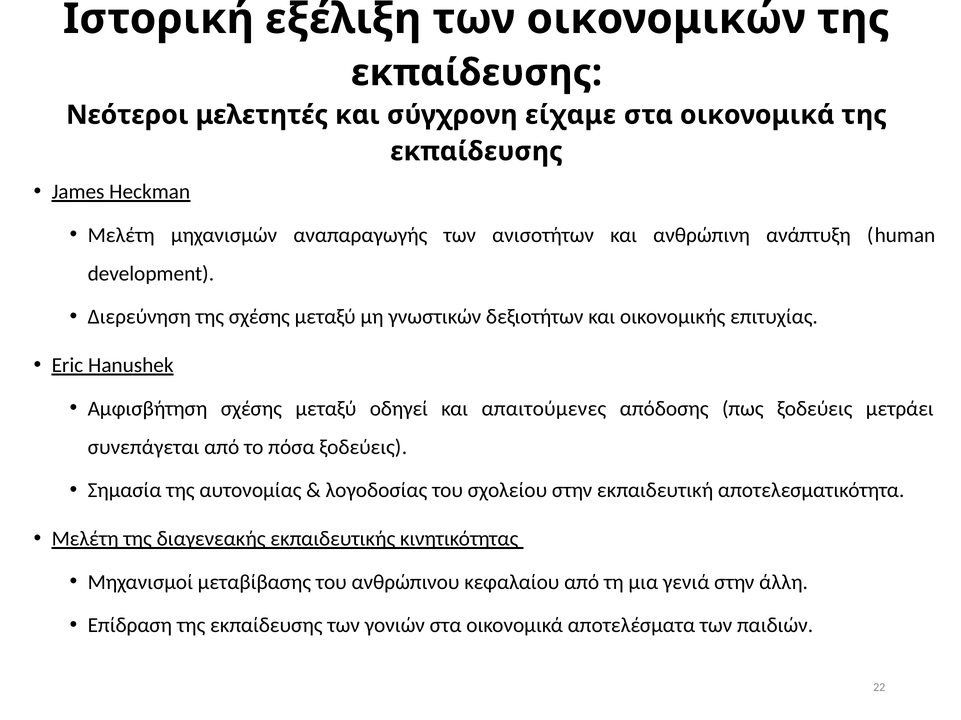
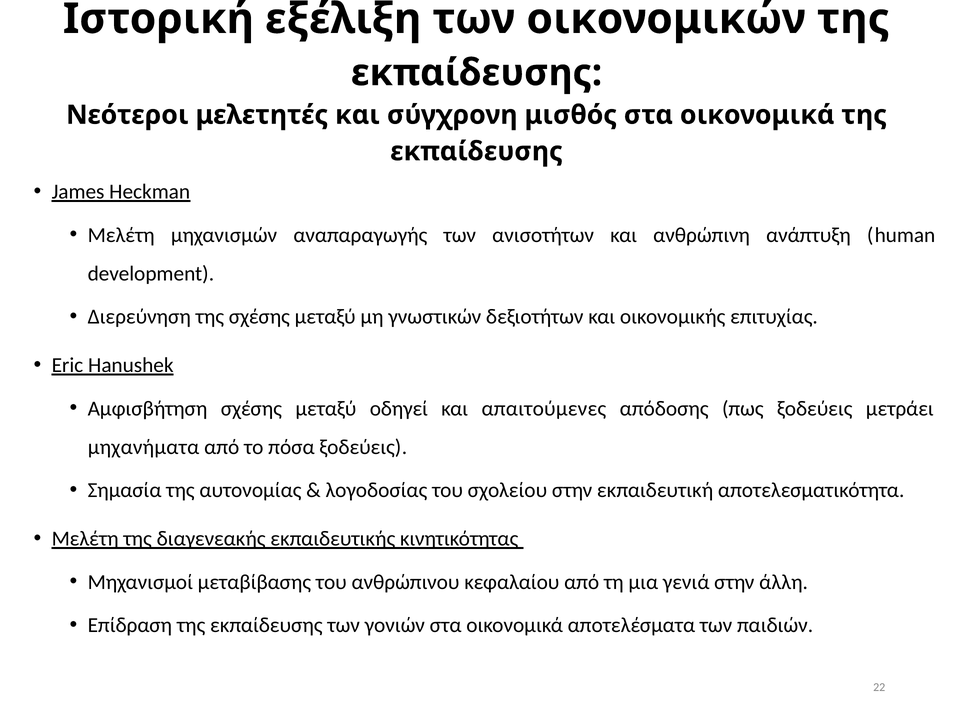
είχαμε: είχαμε -> μισθός
συνεπάγεται: συνεπάγεται -> μηχανήματα
